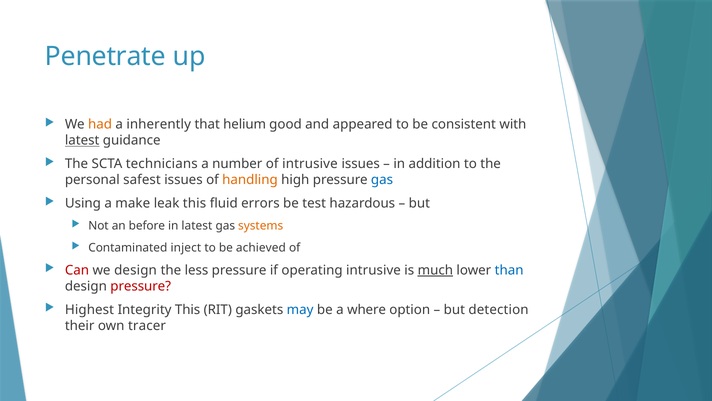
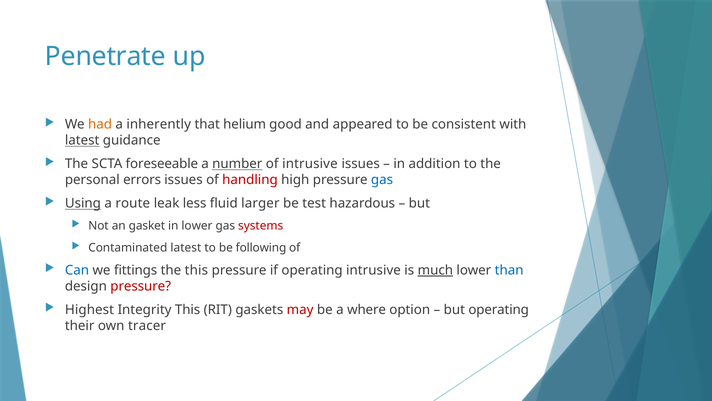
technicians: technicians -> foreseeable
number underline: none -> present
safest: safest -> errors
handling colour: orange -> red
Using underline: none -> present
make: make -> route
leak this: this -> less
errors: errors -> larger
before: before -> gasket
in latest: latest -> lower
systems colour: orange -> red
Contaminated inject: inject -> latest
achieved: achieved -> following
Can colour: red -> blue
we design: design -> fittings
the less: less -> this
may colour: blue -> red
but detection: detection -> operating
